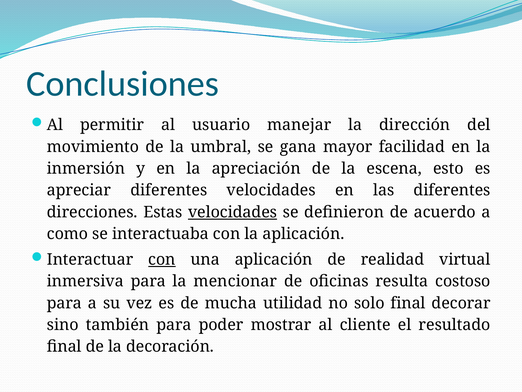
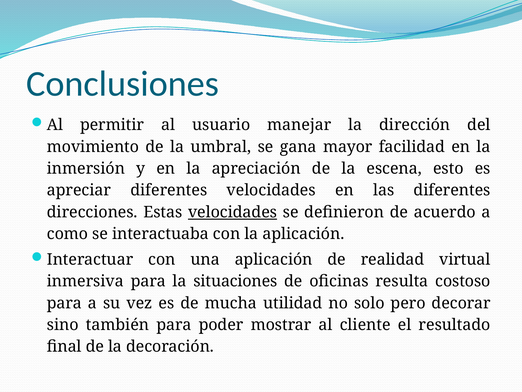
con at (162, 259) underline: present -> none
mencionar: mencionar -> situaciones
solo final: final -> pero
